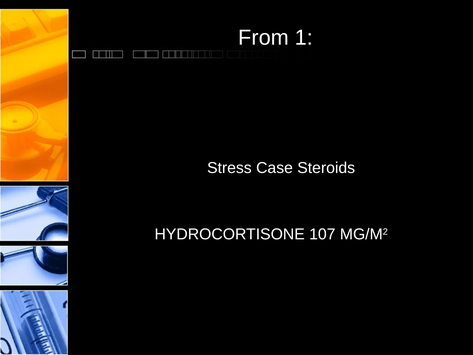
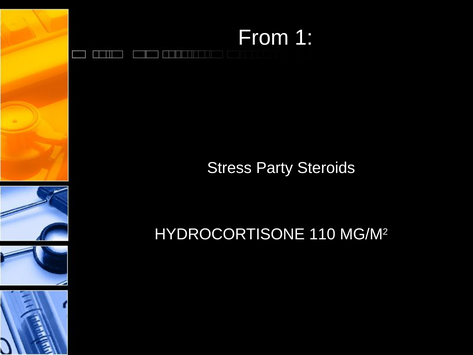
Case: Case -> Party
107: 107 -> 110
